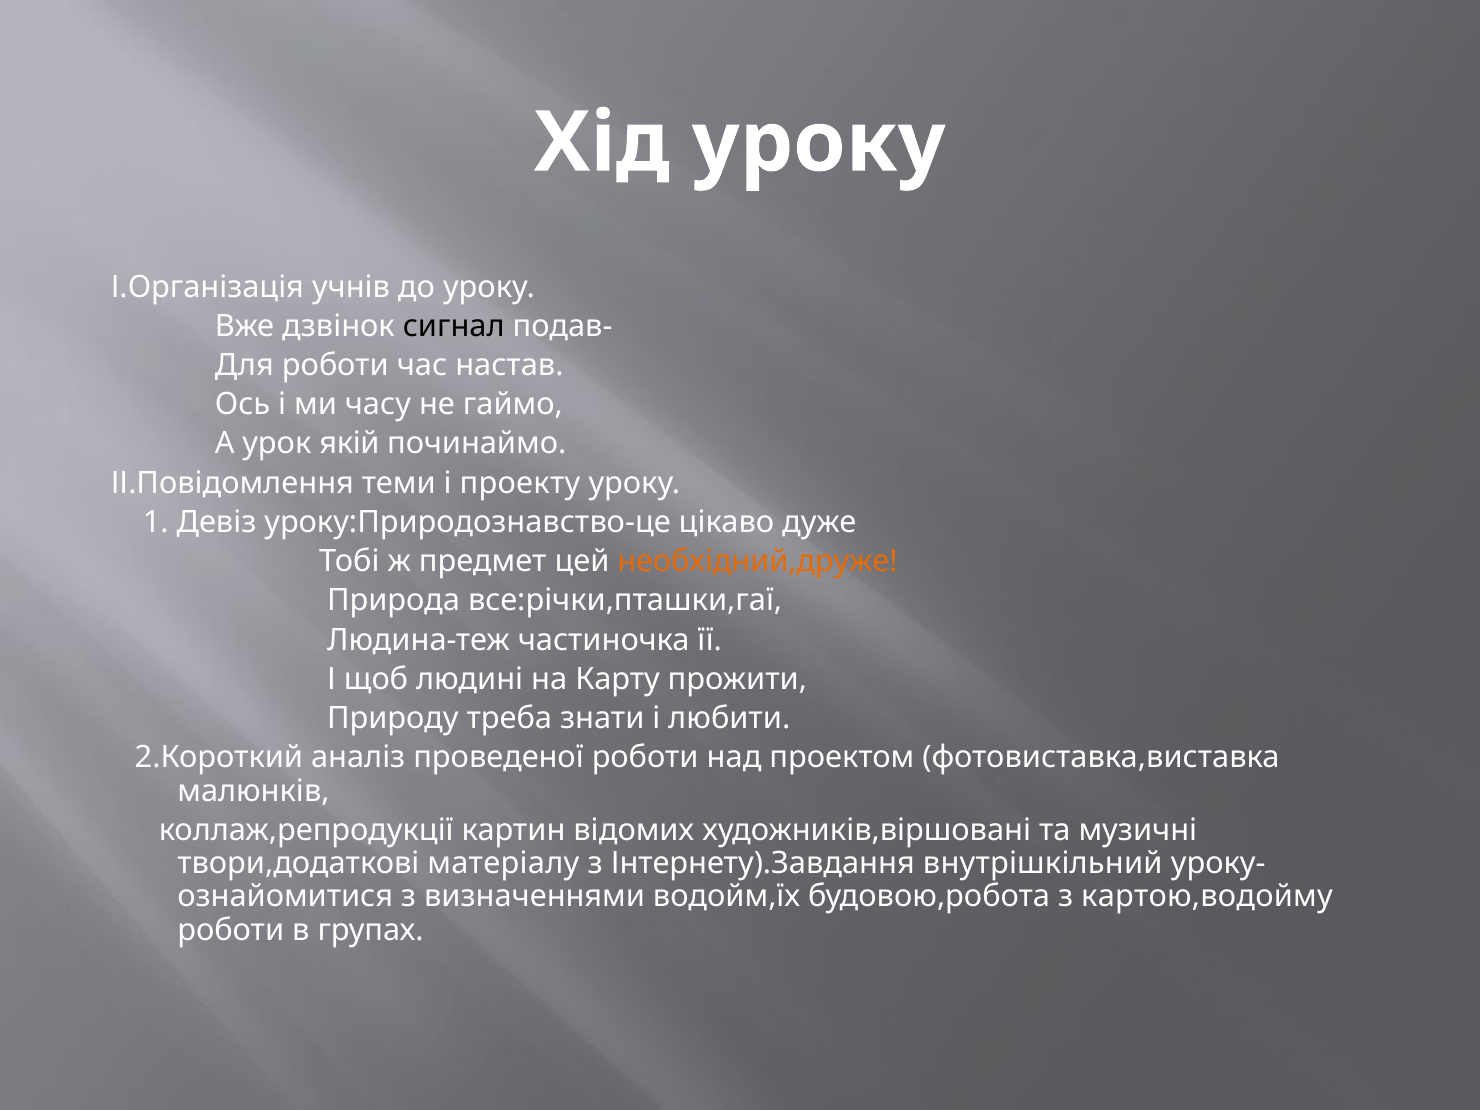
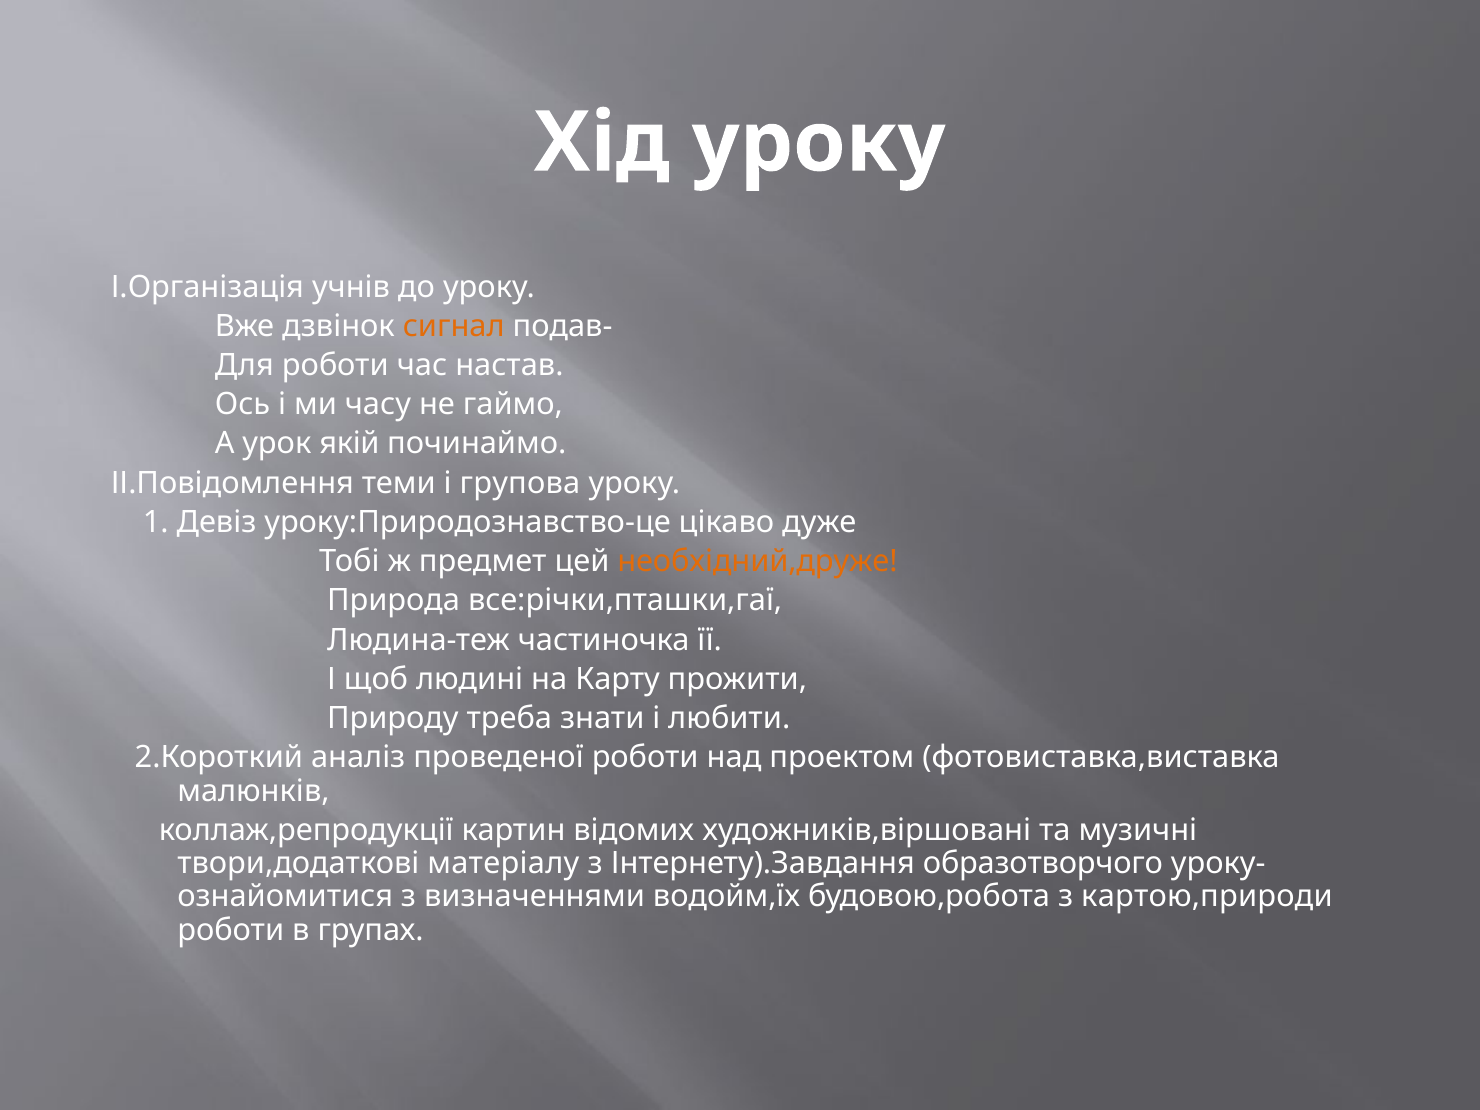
сигнал colour: black -> orange
проекту: проекту -> групова
внутрішкільний: внутрішкільний -> образотворчого
картою,водойму: картою,водойму -> картою,природи
